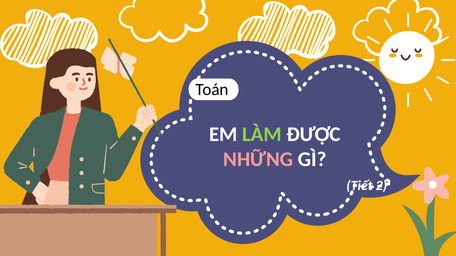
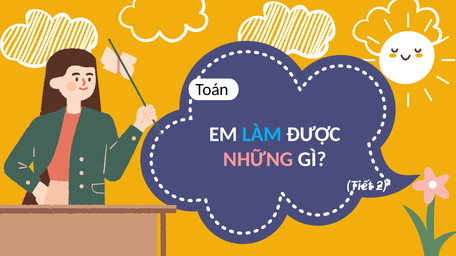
LÀM colour: light green -> light blue
